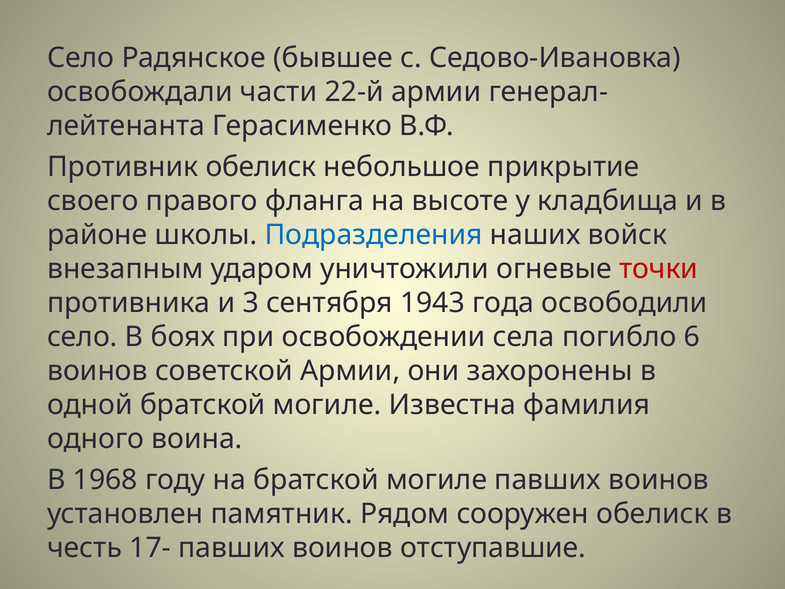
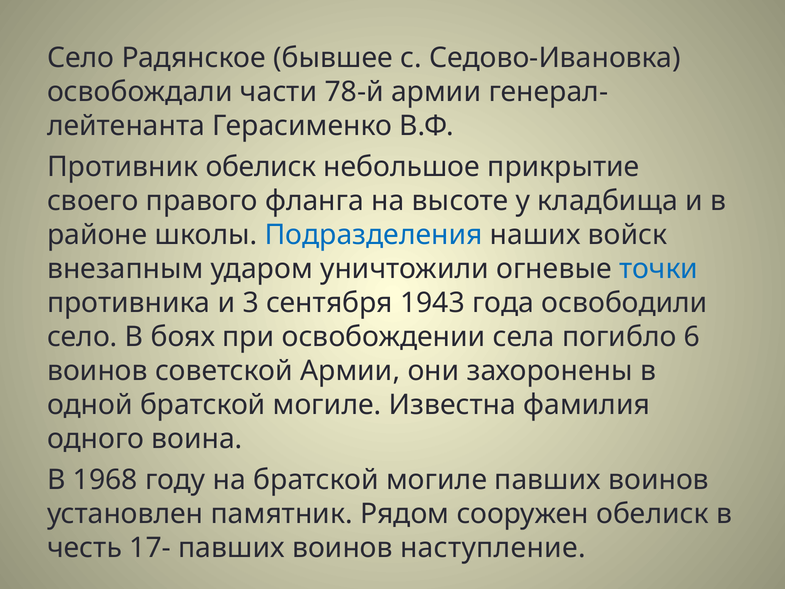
22-й: 22-й -> 78-й
точки colour: red -> blue
отступавшие: отступавшие -> наступление
